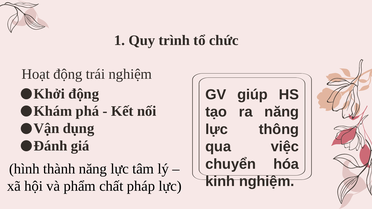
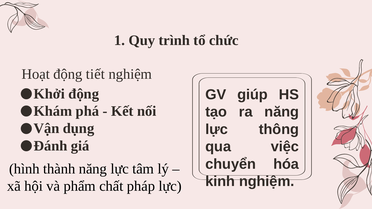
trái: trái -> tiết
